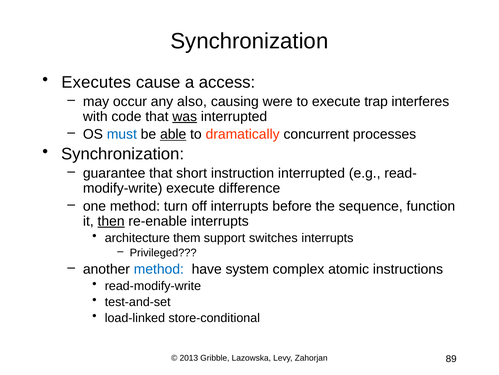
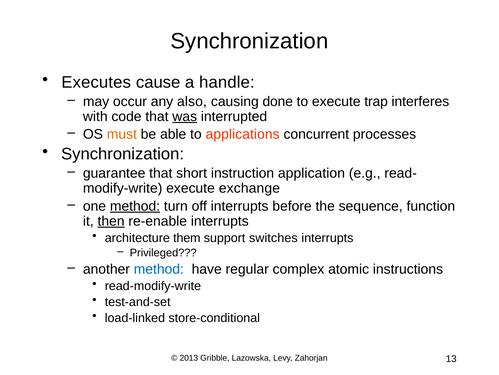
access: access -> handle
were: were -> done
must colour: blue -> orange
able underline: present -> none
dramatically: dramatically -> applications
instruction interrupted: interrupted -> application
difference: difference -> exchange
method at (135, 206) underline: none -> present
system: system -> regular
89: 89 -> 13
